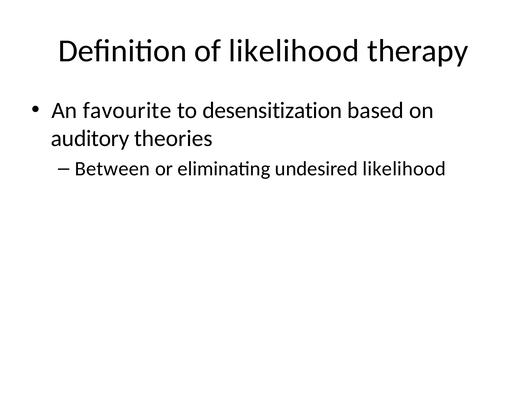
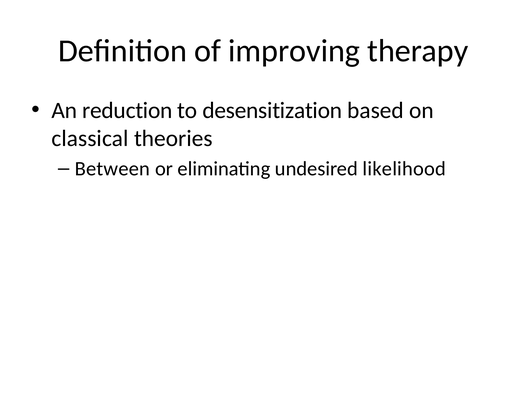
of likelihood: likelihood -> improving
favourite: favourite -> reduction
auditory: auditory -> classical
